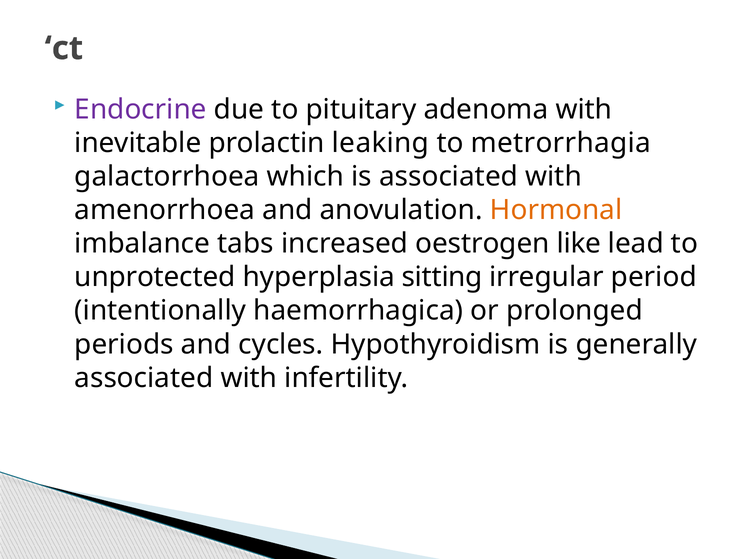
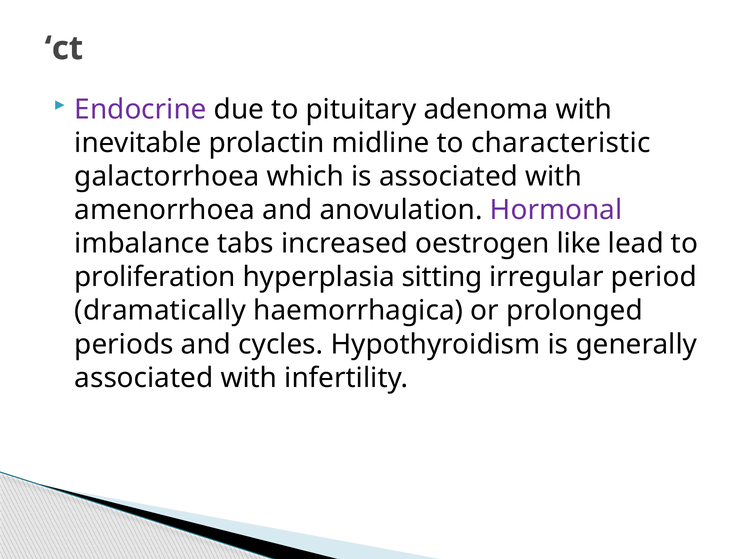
leaking: leaking -> midline
metrorrhagia: metrorrhagia -> characteristic
Hormonal colour: orange -> purple
unprotected: unprotected -> proliferation
intentionally: intentionally -> dramatically
